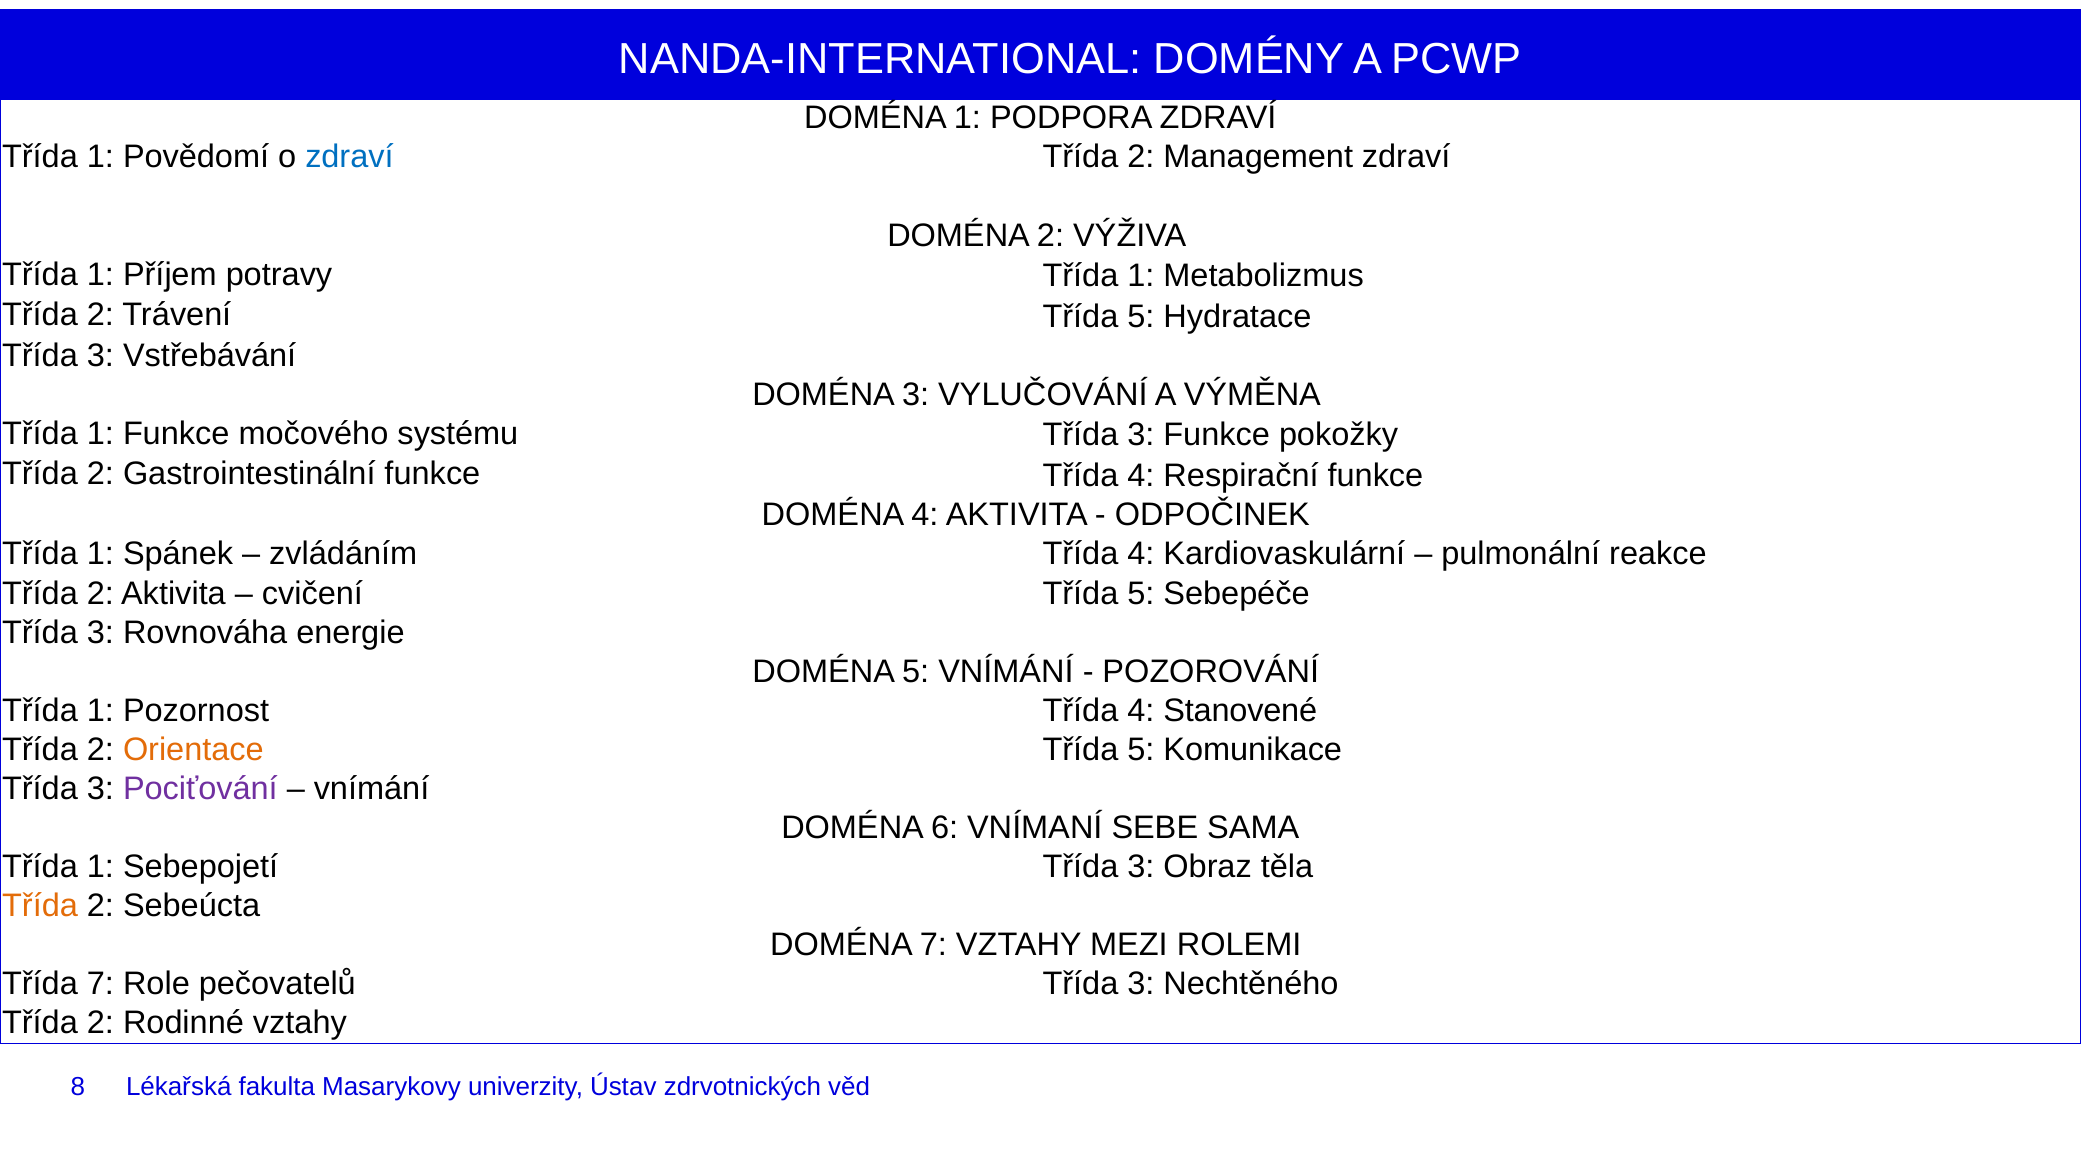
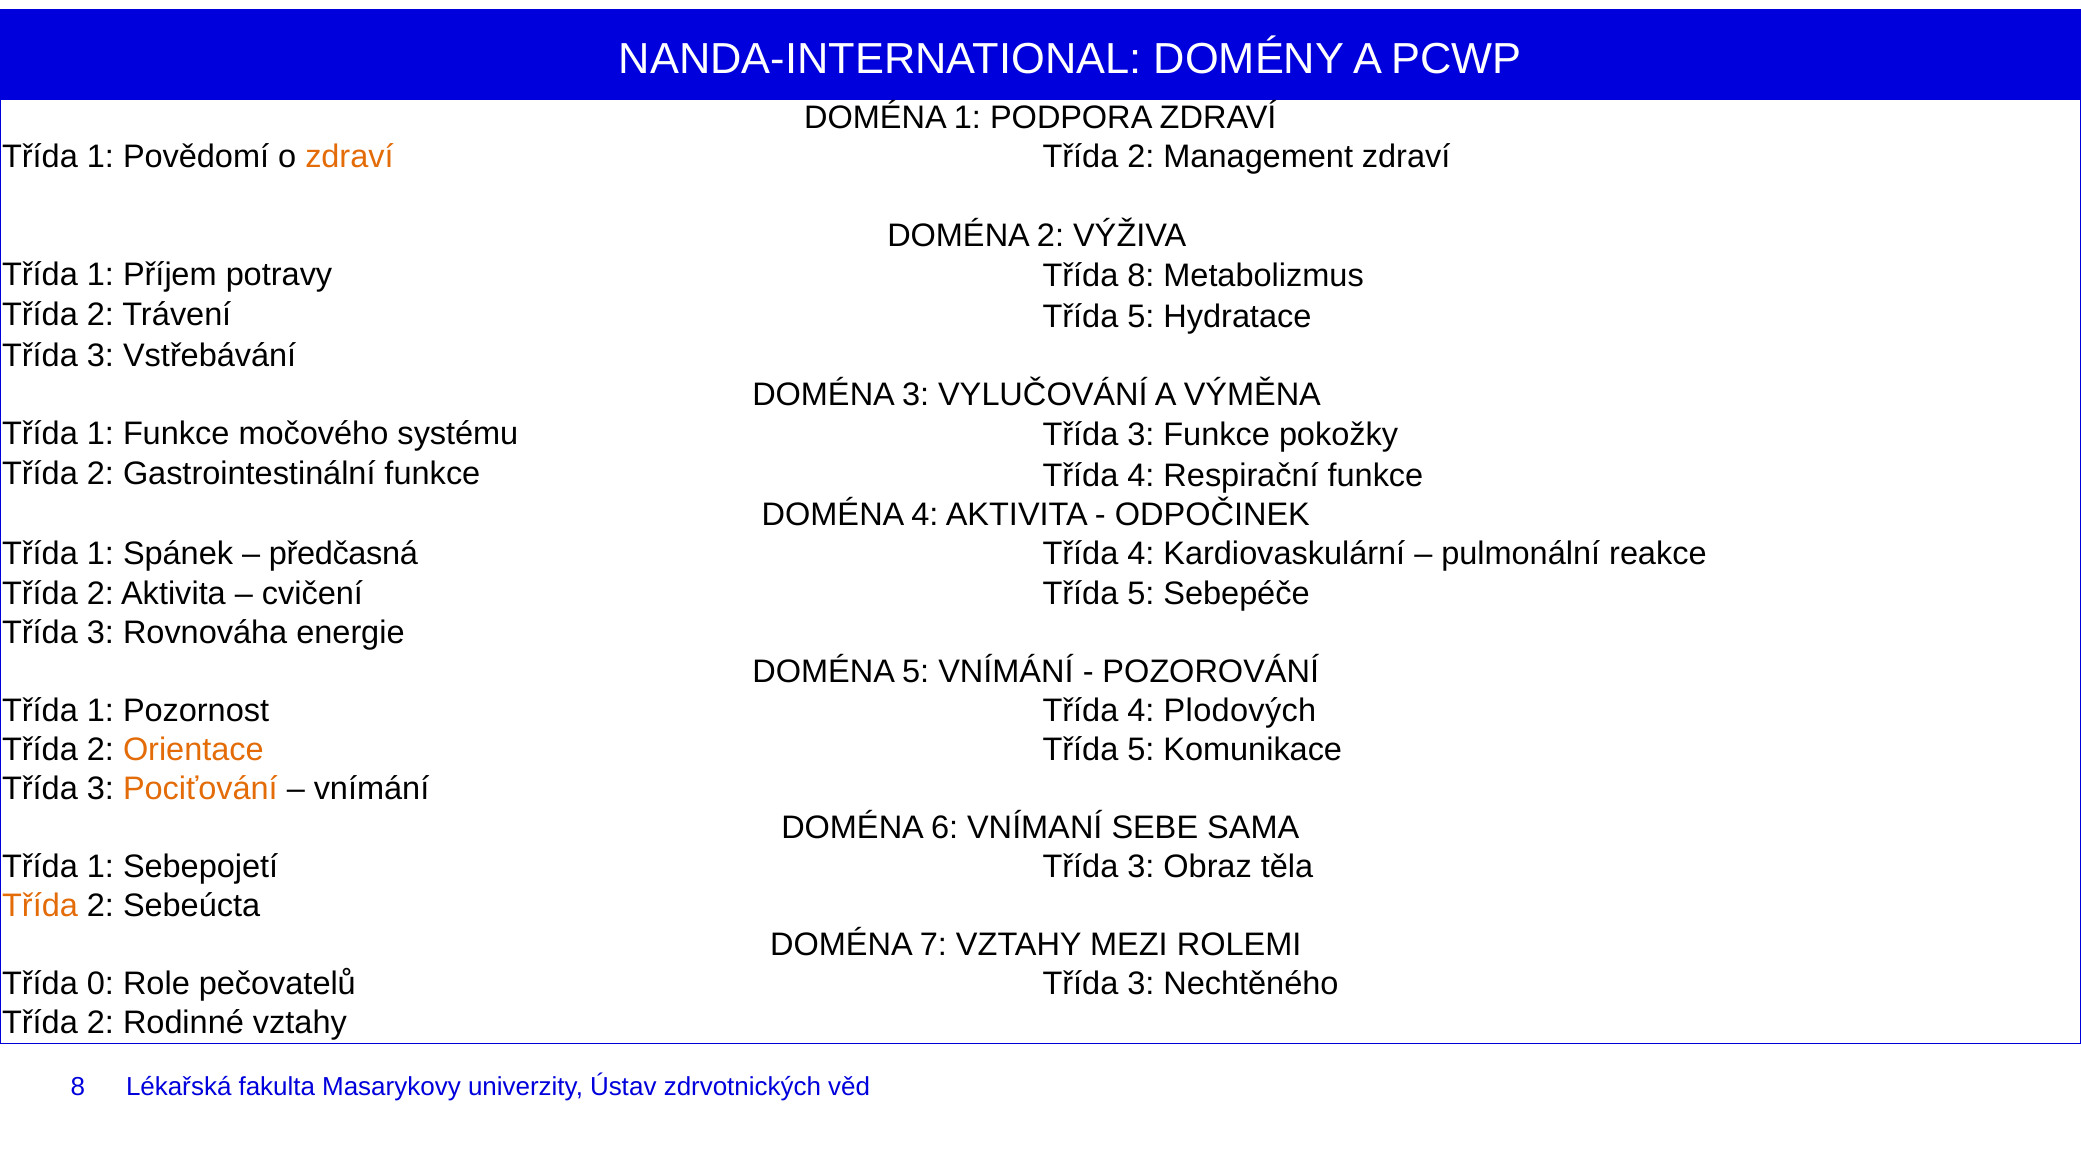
zdraví at (349, 157) colour: blue -> orange
potravy Třída 1: 1 -> 8
zvládáním: zvládáním -> předčasná
Stanovené: Stanovené -> Plodových
Pociťování colour: purple -> orange
Třída 7: 7 -> 0
